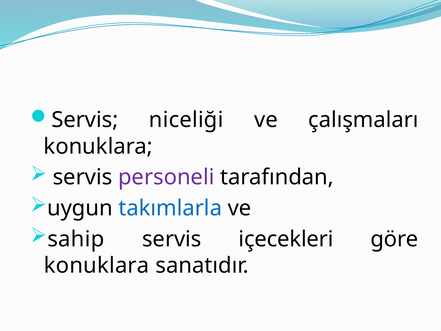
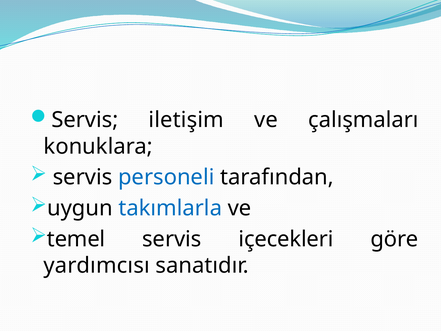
niceliği: niceliği -> iletişim
personeli colour: purple -> blue
sahip: sahip -> temel
konuklara at (97, 265): konuklara -> yardımcısı
